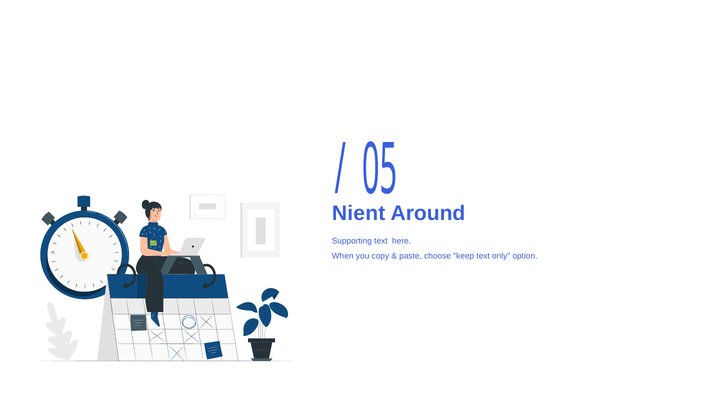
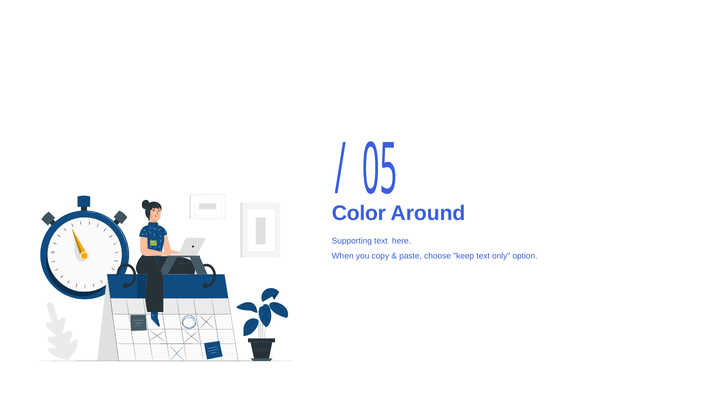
Nient: Nient -> Color
